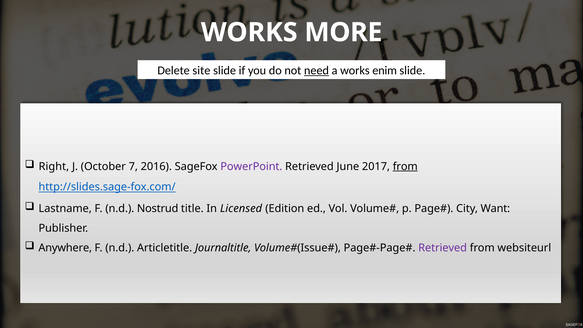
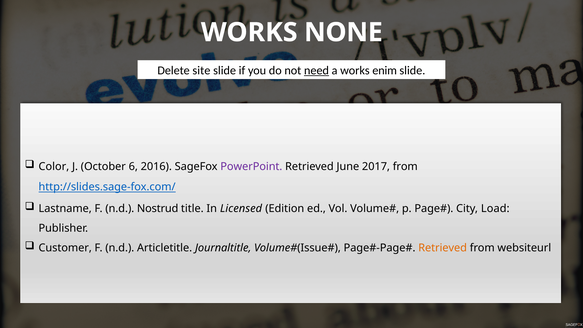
MORE: MORE -> NONE
Right: Right -> Color
7: 7 -> 6
from at (405, 166) underline: present -> none
Want: Want -> Load
Anywhere: Anywhere -> Customer
Retrieved at (443, 248) colour: purple -> orange
